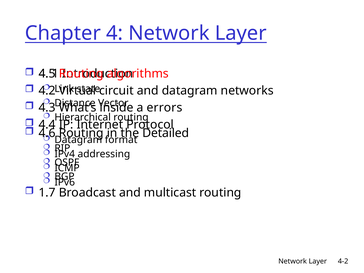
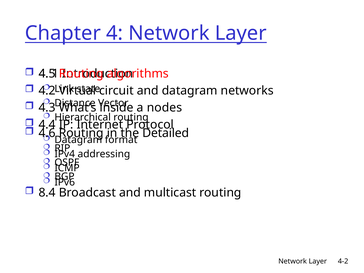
errors: errors -> nodes
1.7: 1.7 -> 8.4
